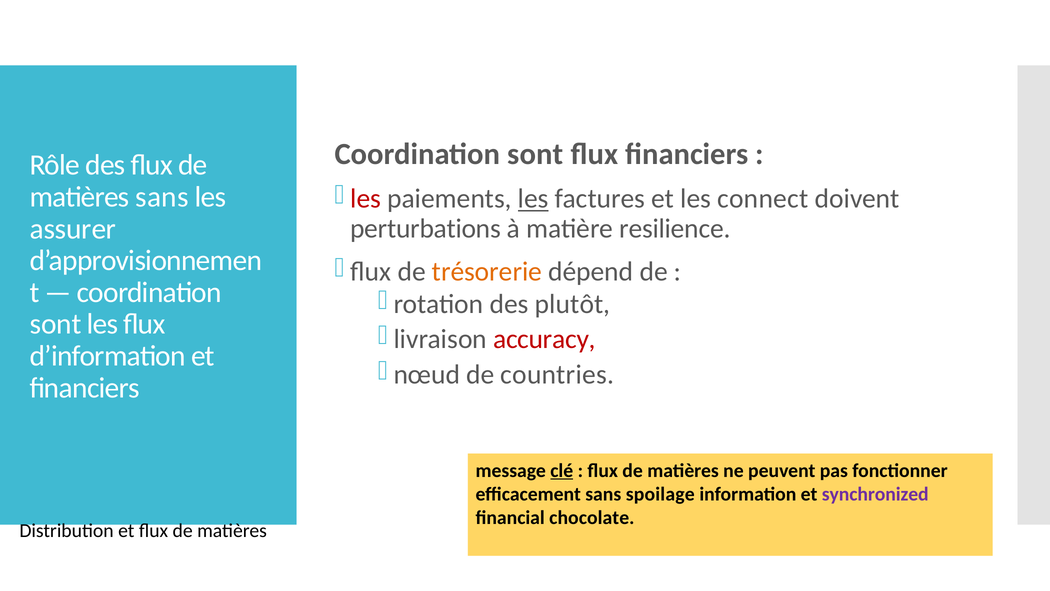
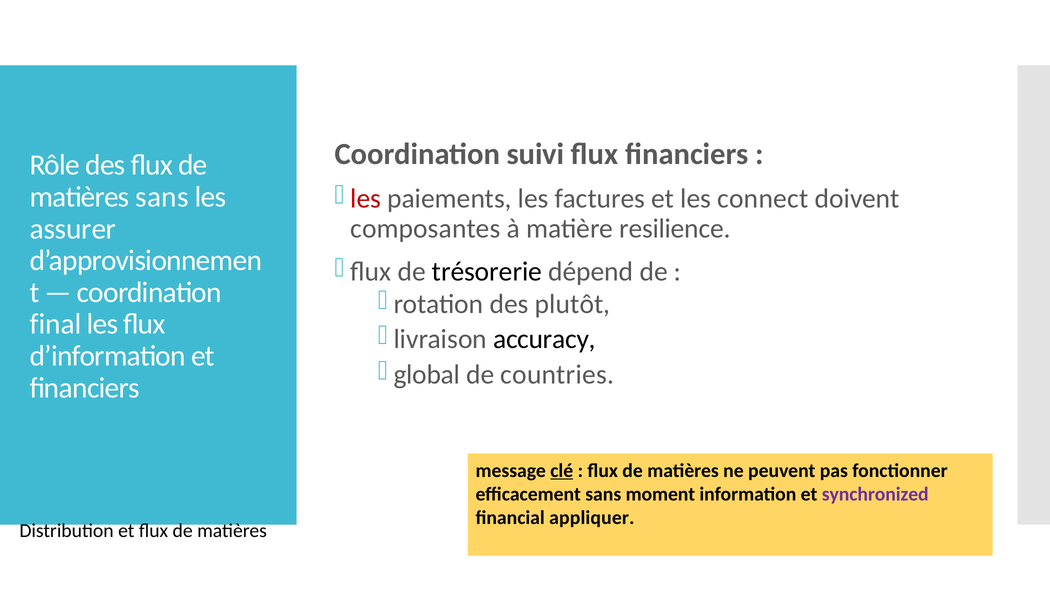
sont at (535, 154): sont -> suivi
les at (533, 199) underline: present -> none
perturbations: perturbations -> composantes
trésorerie colour: orange -> black
sont at (56, 324): sont -> final
accuracy colour: red -> black
nœud: nœud -> global
spoilage: spoilage -> moment
chocolate: chocolate -> appliquer
